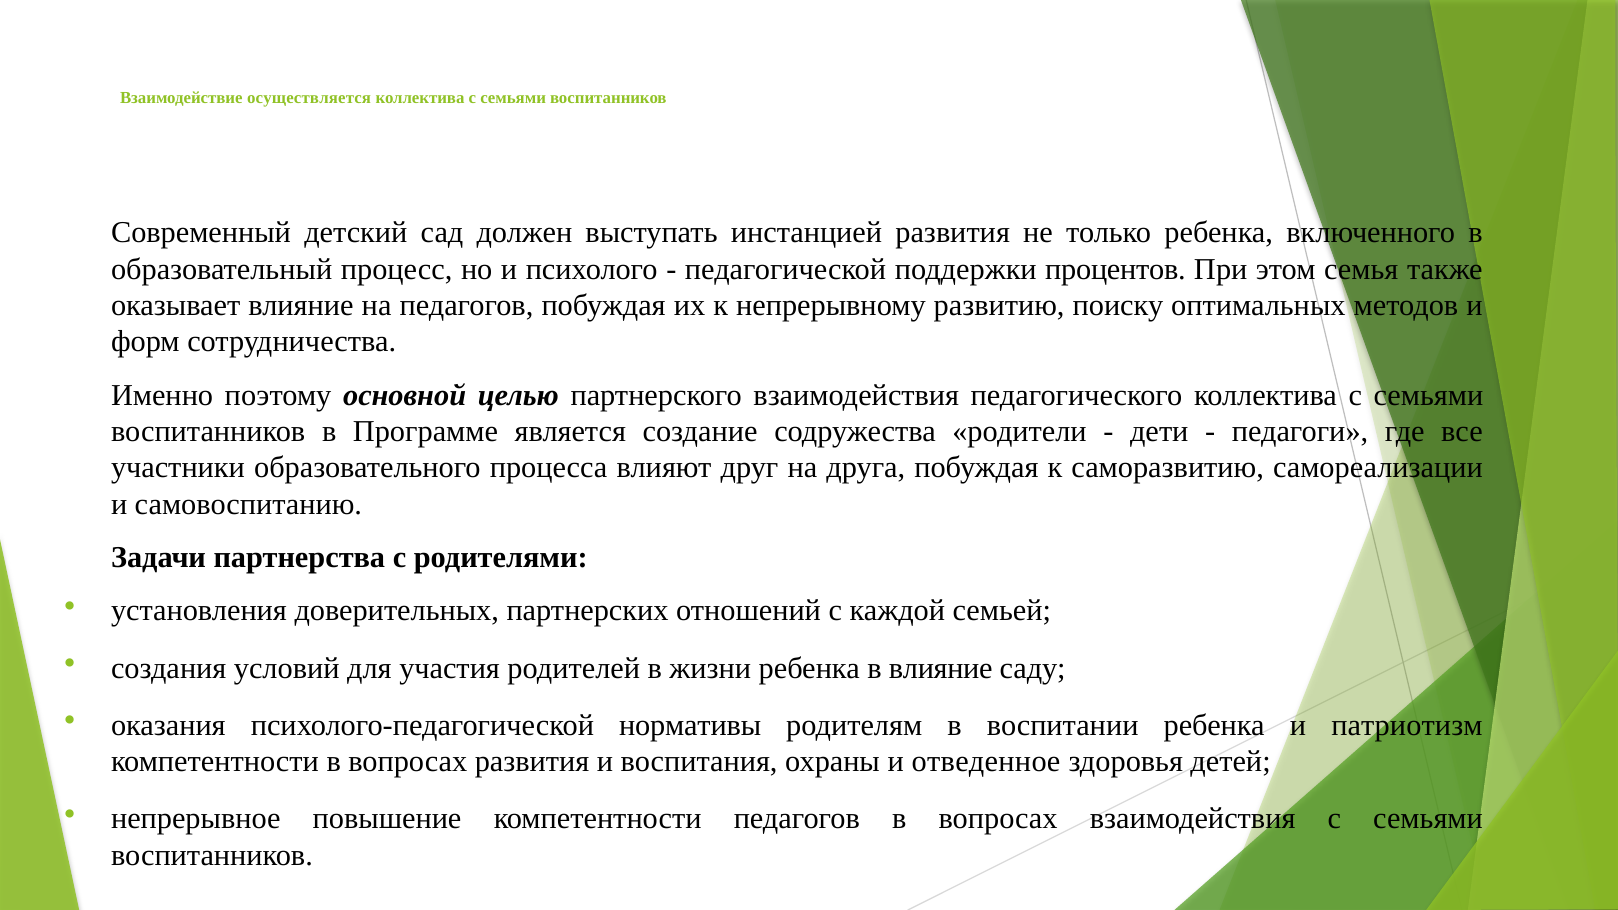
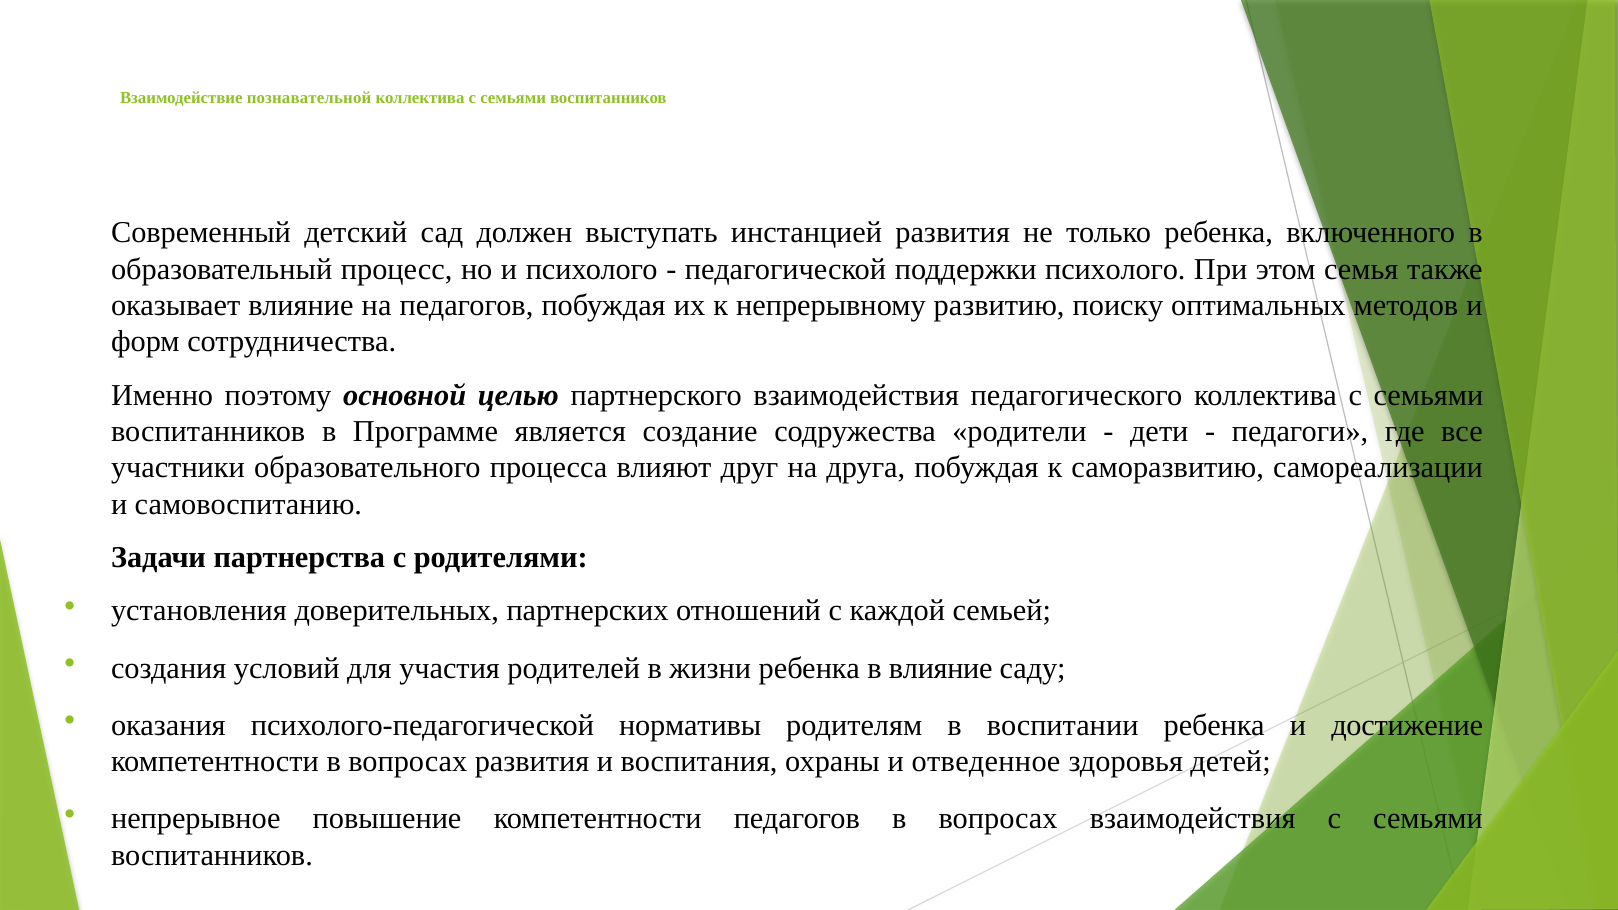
осуществляется: осуществляется -> познавательной
поддержки процентов: процентов -> психолого
патриотизм: патриотизм -> достижение
